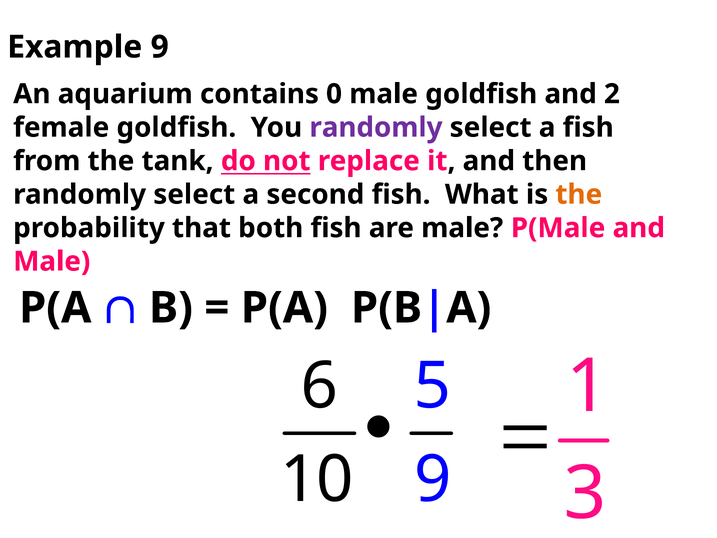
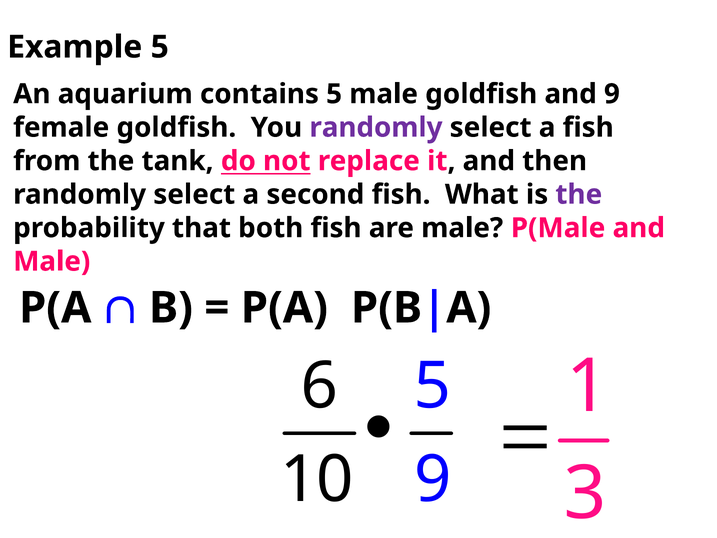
Example 9: 9 -> 5
contains 0: 0 -> 5
and 2: 2 -> 9
the at (579, 194) colour: orange -> purple
